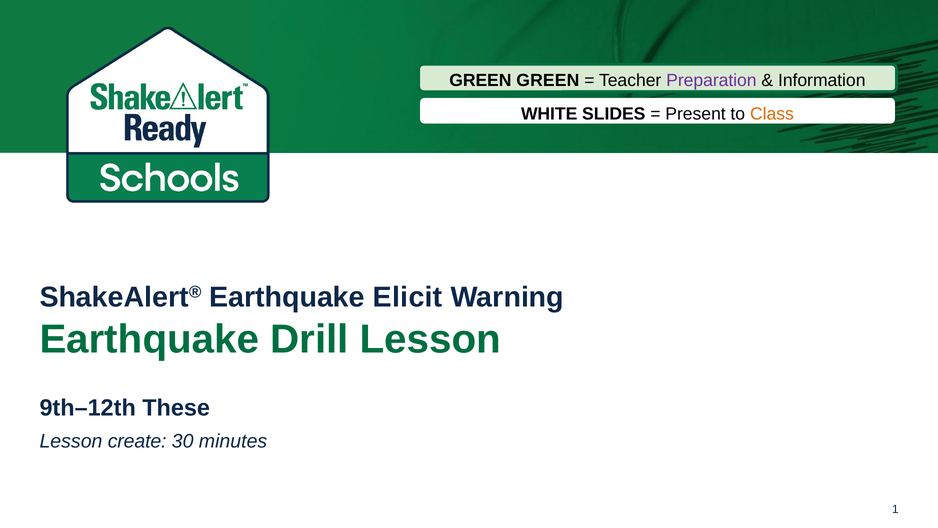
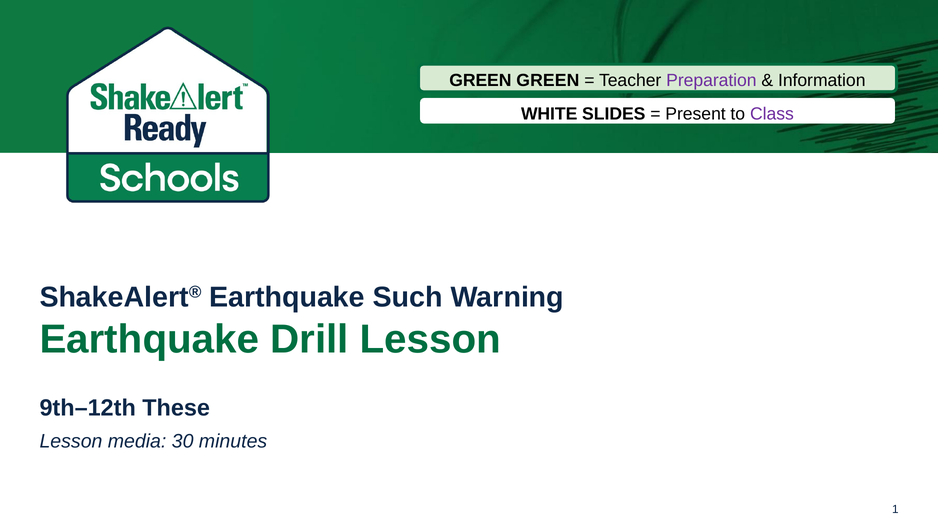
Class colour: orange -> purple
Elicit: Elicit -> Such
create: create -> media
